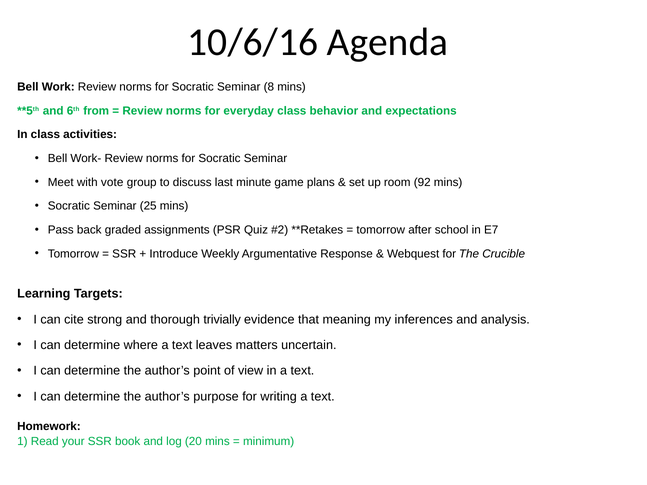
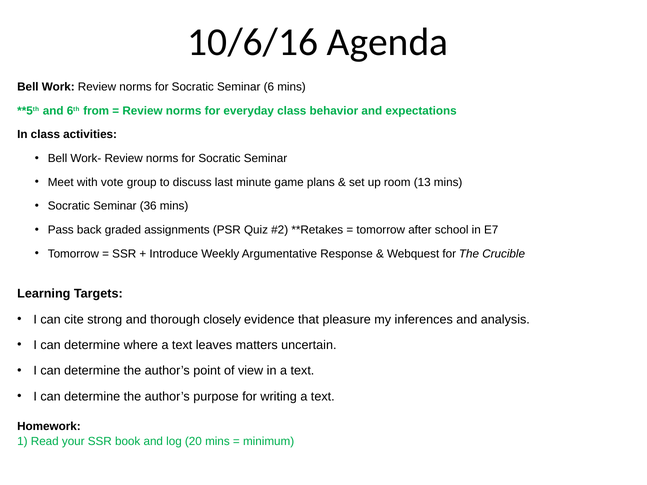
8: 8 -> 6
92: 92 -> 13
25: 25 -> 36
trivially: trivially -> closely
meaning: meaning -> pleasure
